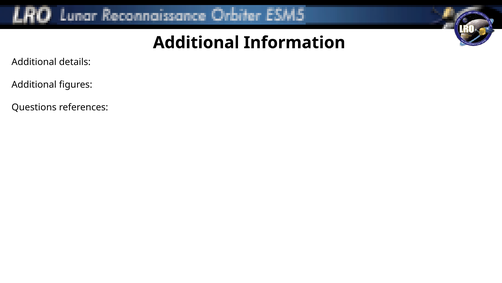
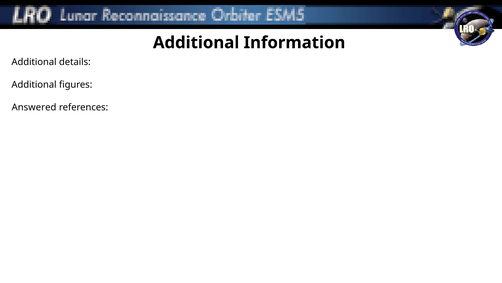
Questions: Questions -> Answered
